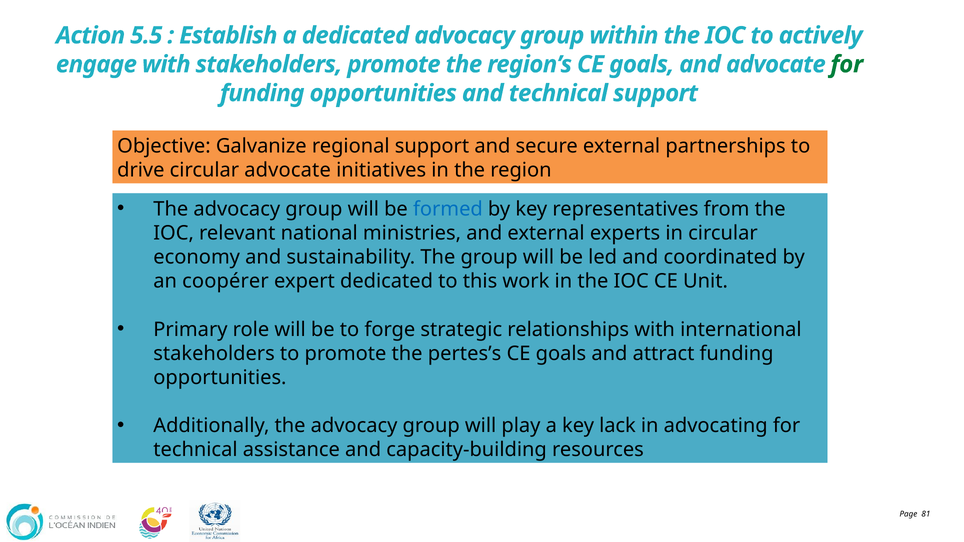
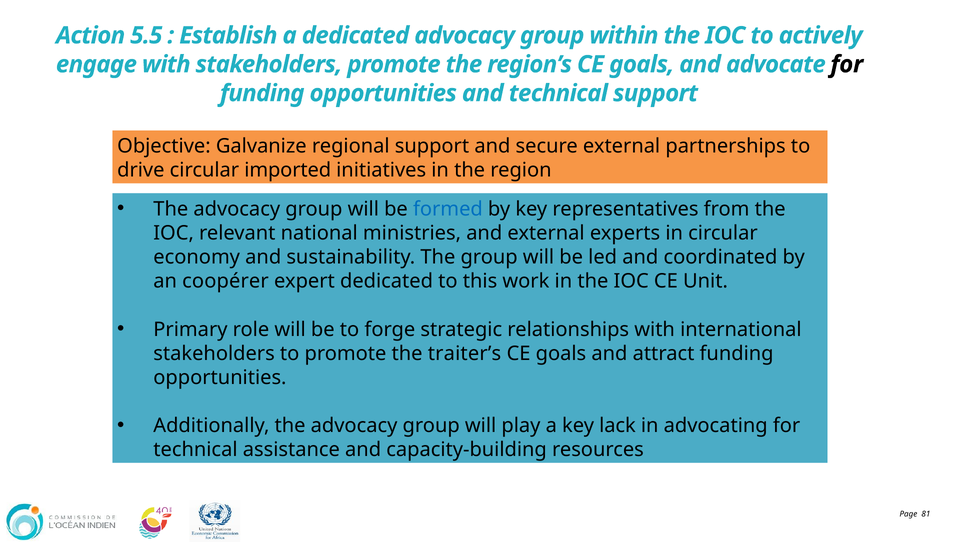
for at (847, 64) colour: green -> black
circular advocate: advocate -> imported
pertes’s: pertes’s -> traiter’s
